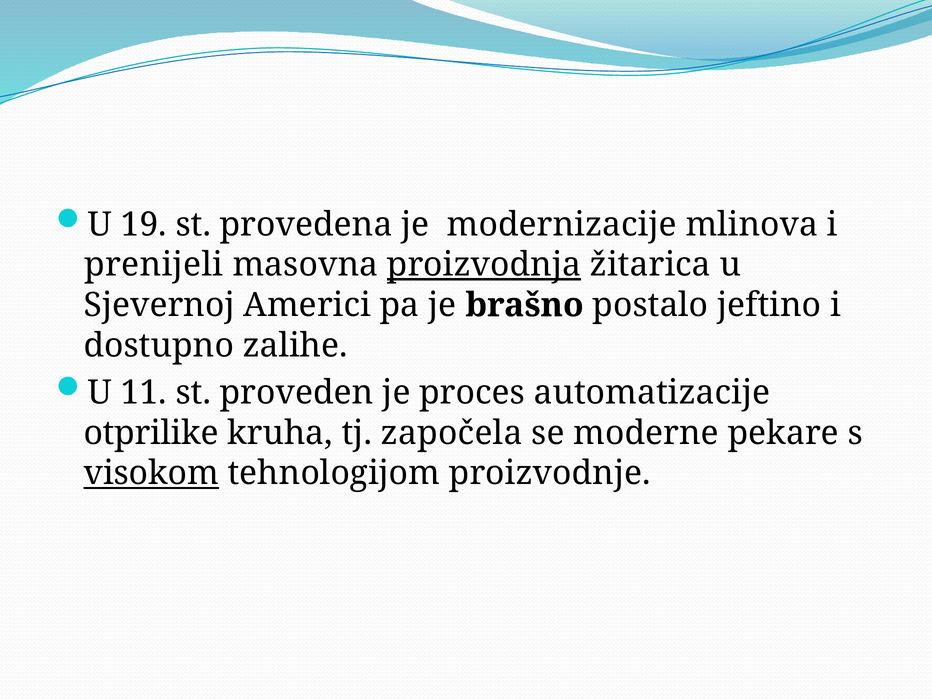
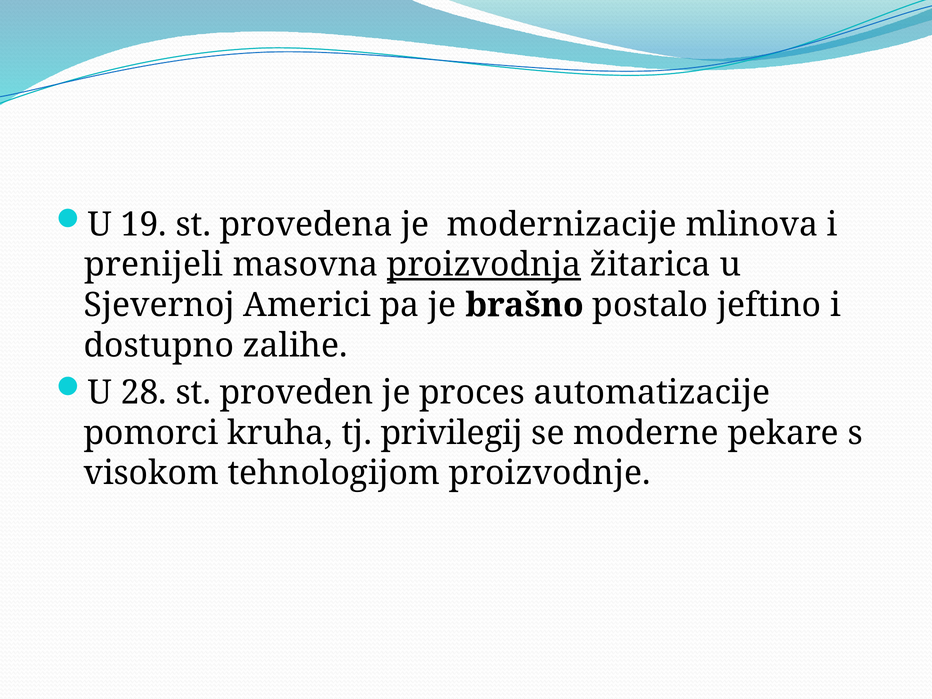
11: 11 -> 28
otprilike: otprilike -> pomorci
započela: započela -> privilegij
visokom underline: present -> none
